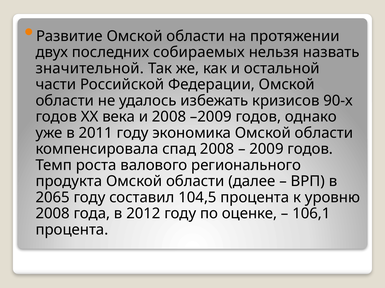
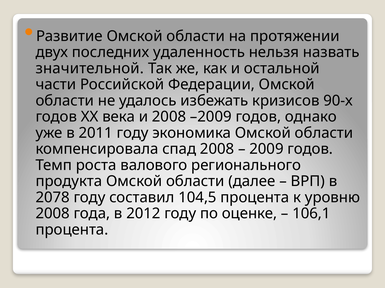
собираемых: собираемых -> удаленность
2065: 2065 -> 2078
